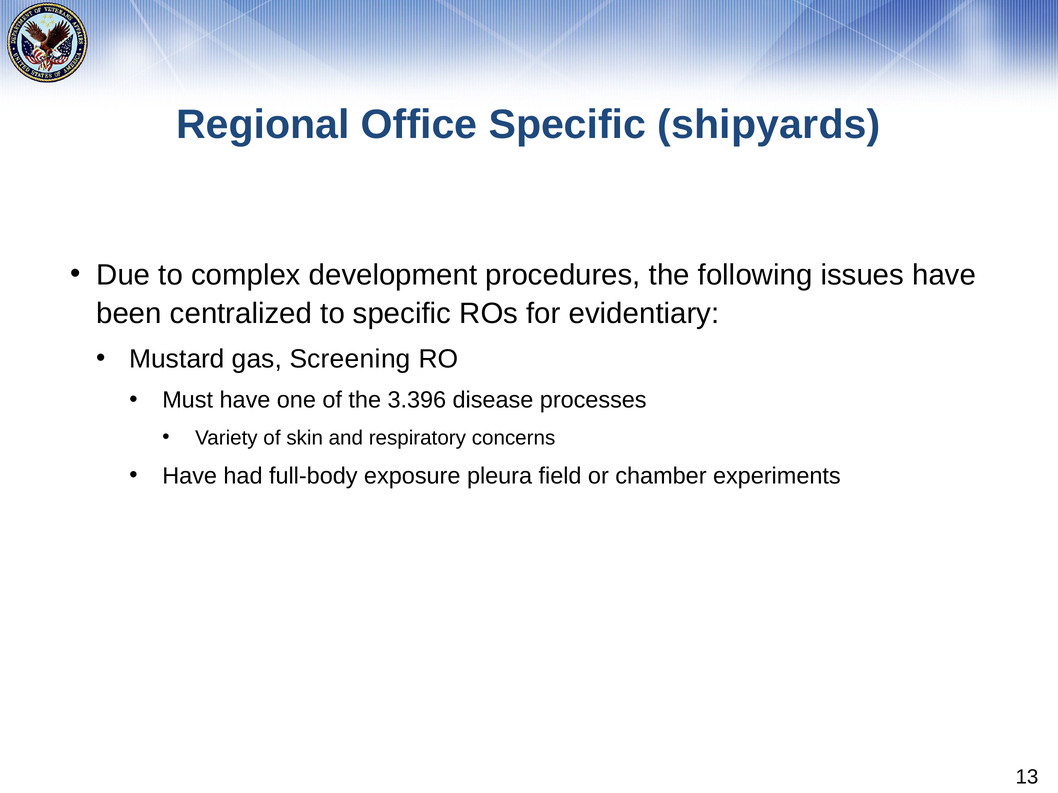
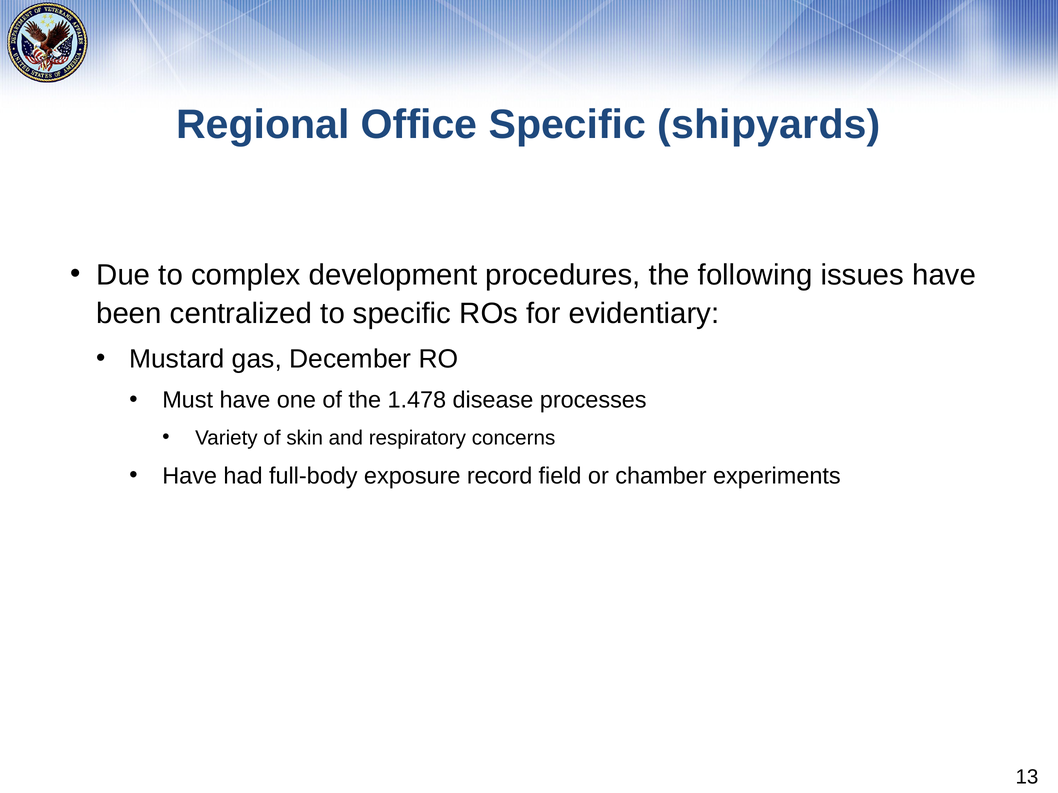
Screening: Screening -> December
3.396: 3.396 -> 1.478
pleura: pleura -> record
